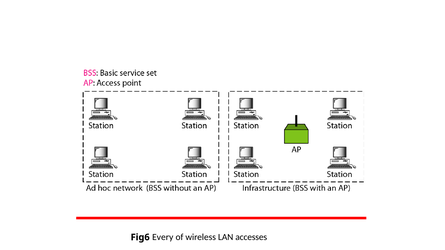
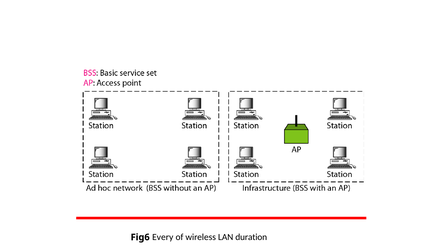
accesses: accesses -> duration
